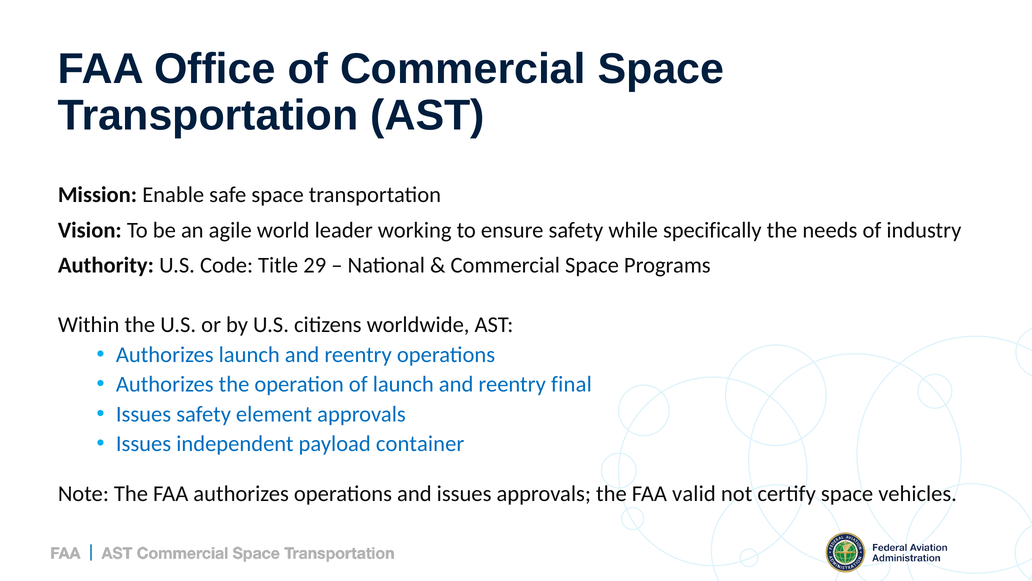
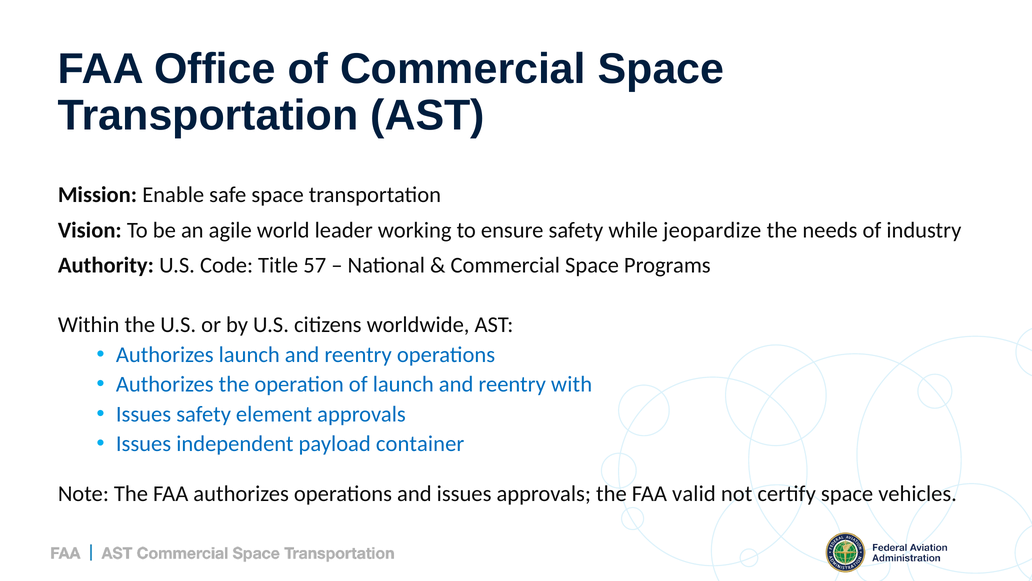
specifically: specifically -> jeopardize
29: 29 -> 57
final: final -> with
